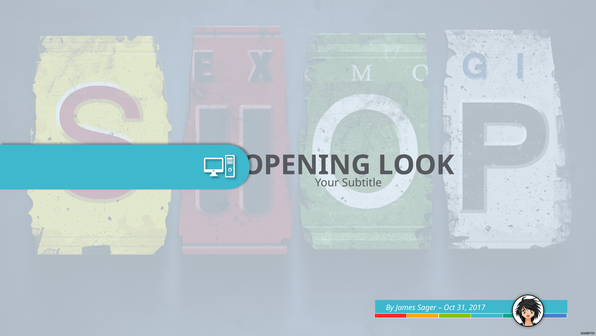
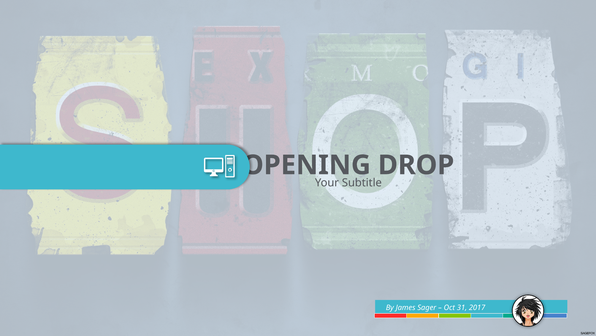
LOOK: LOOK -> DROP
